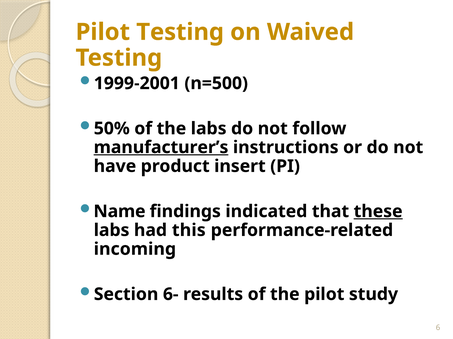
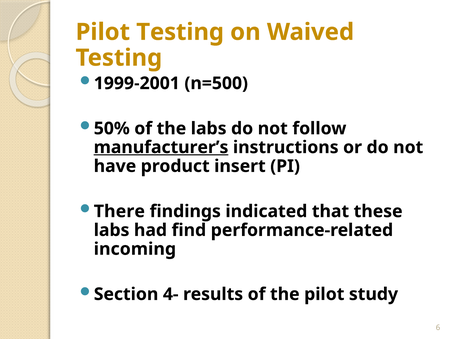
Name: Name -> There
these underline: present -> none
this: this -> find
6-: 6- -> 4-
